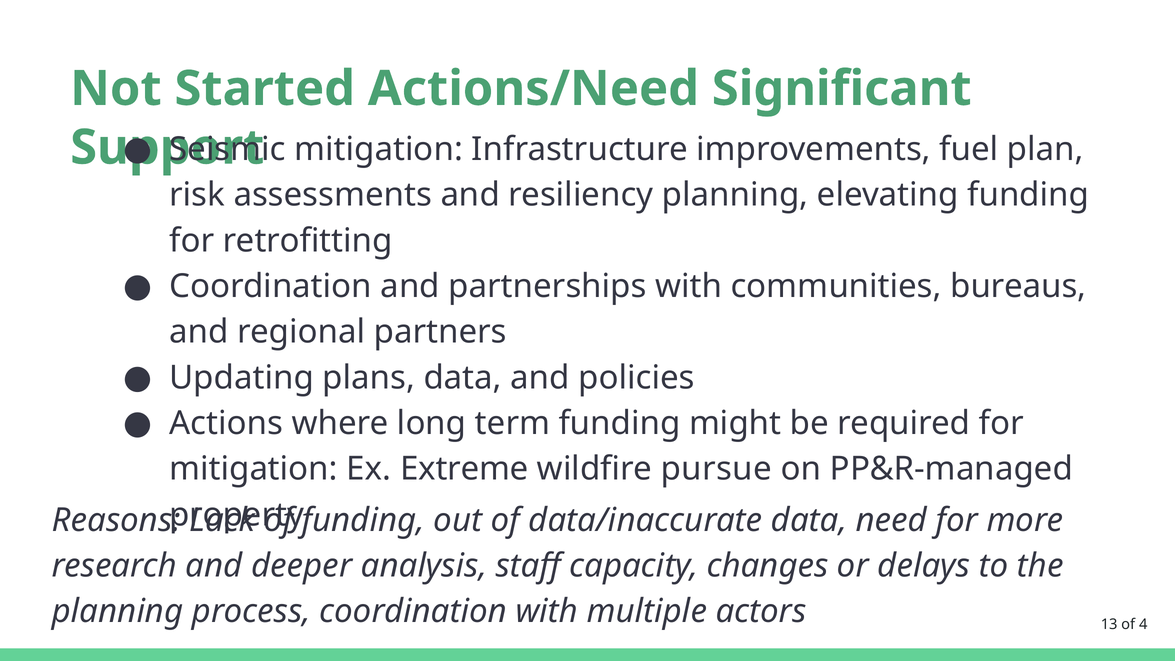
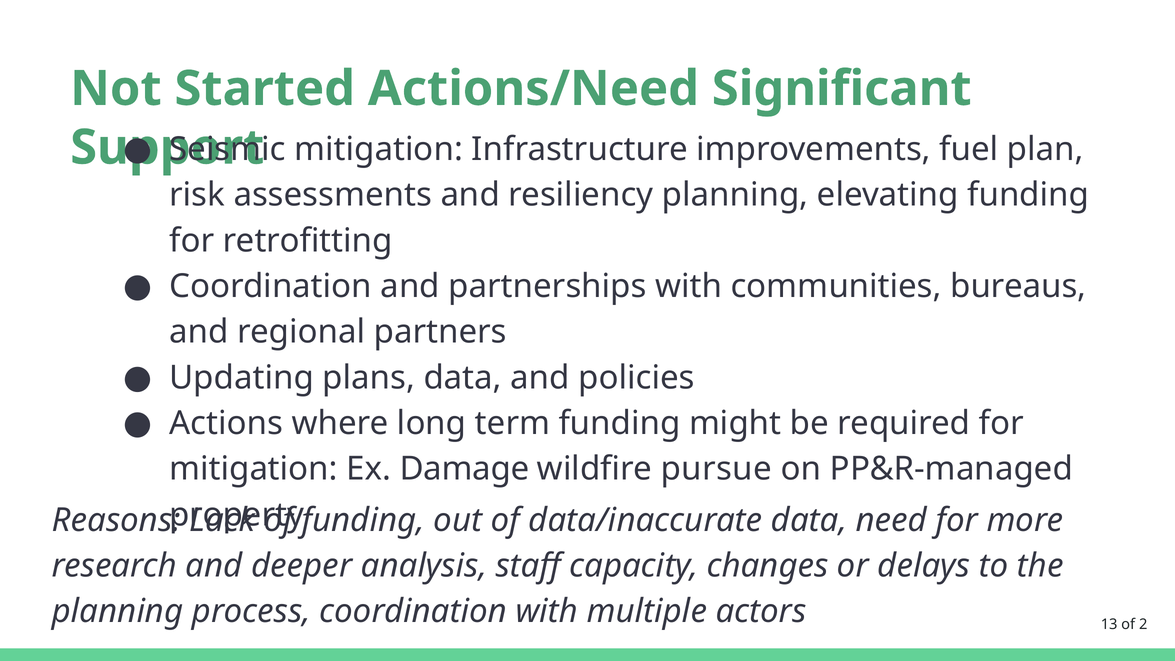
Extreme: Extreme -> Damage
4: 4 -> 2
